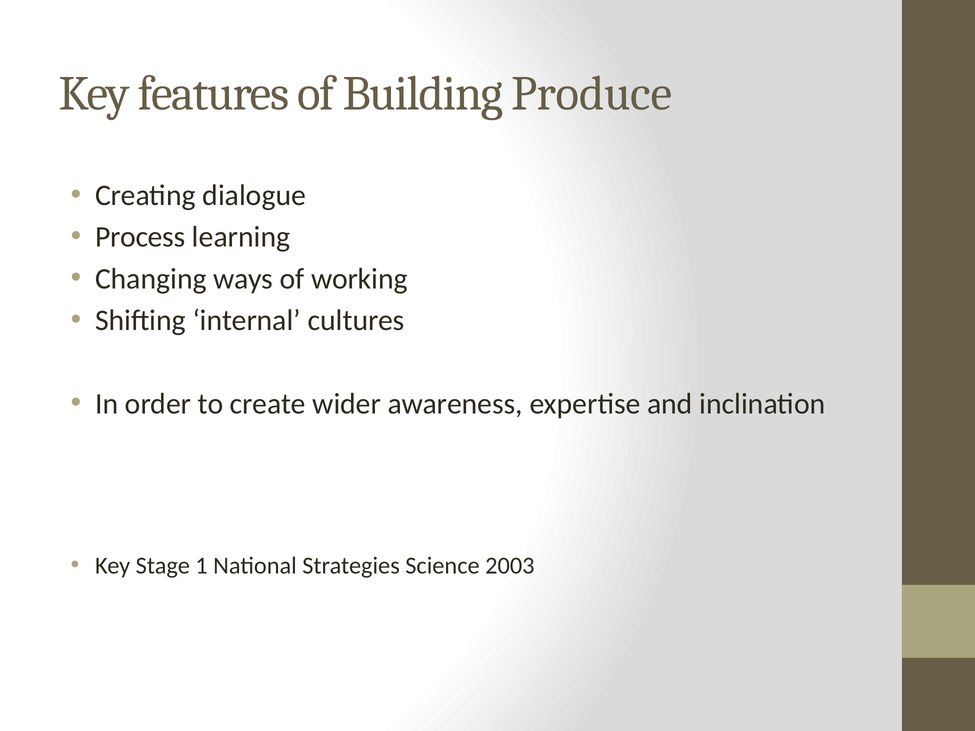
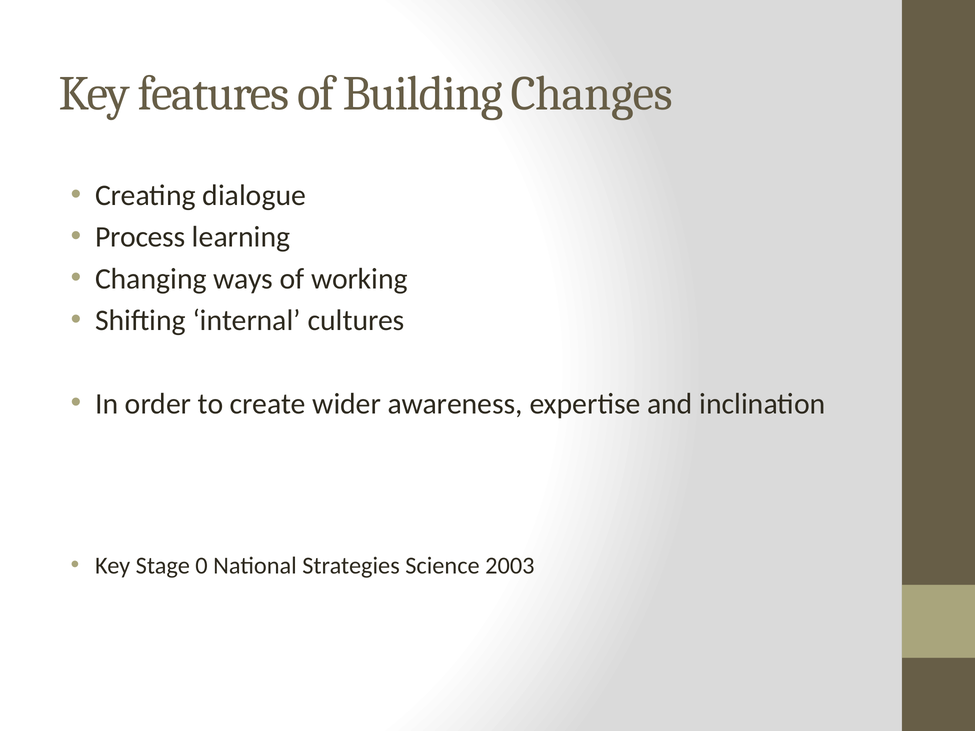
Produce: Produce -> Changes
1: 1 -> 0
